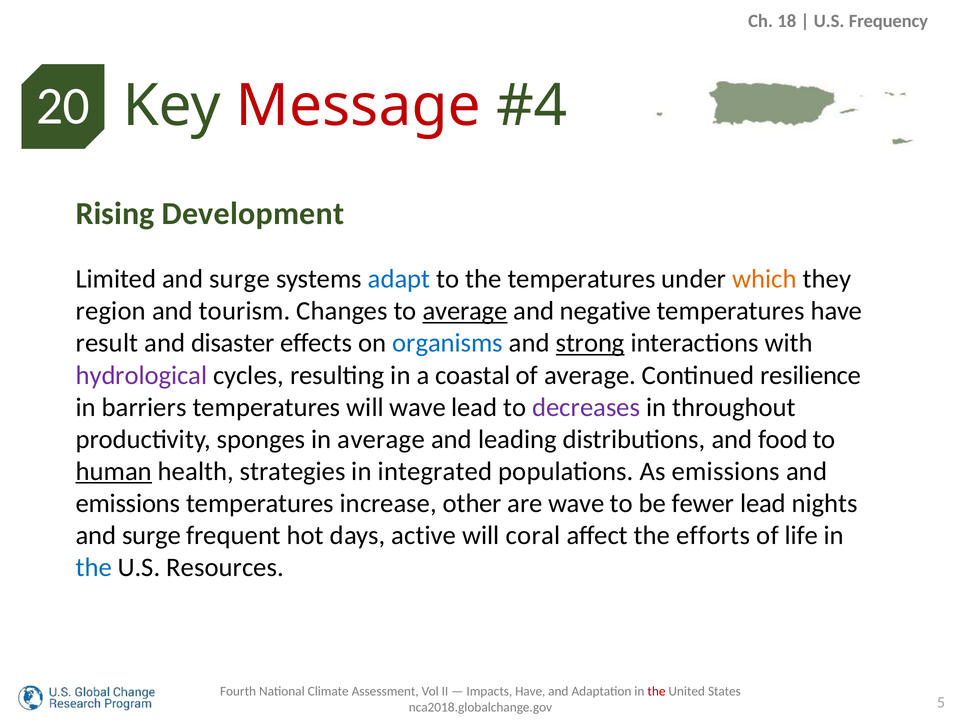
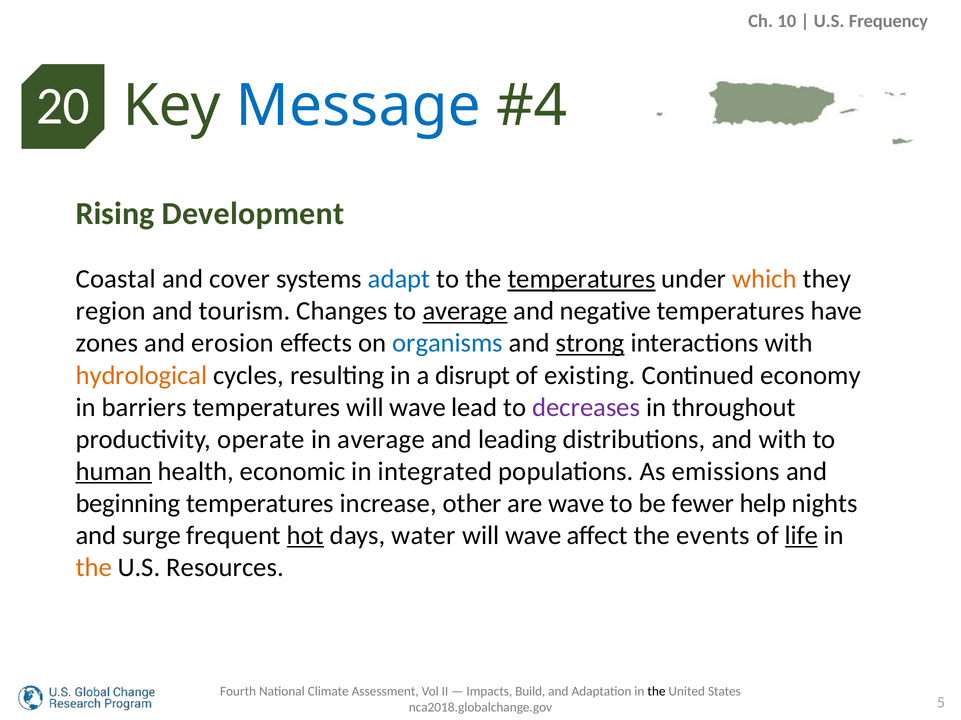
18: 18 -> 10
Message colour: red -> blue
Limited: Limited -> Coastal
surge at (239, 279): surge -> cover
temperatures at (582, 279) underline: none -> present
result: result -> zones
disaster: disaster -> erosion
hydrological colour: purple -> orange
coastal: coastal -> disrupt
of average: average -> existing
resilience: resilience -> economy
sponges: sponges -> operate
and food: food -> with
strategies: strategies -> economic
emissions at (128, 504): emissions -> beginning
fewer lead: lead -> help
hot underline: none -> present
active: active -> water
coral at (533, 536): coral -> wave
efforts: efforts -> events
life underline: none -> present
the at (94, 568) colour: blue -> orange
Impacts Have: Have -> Build
the at (657, 692) colour: red -> black
